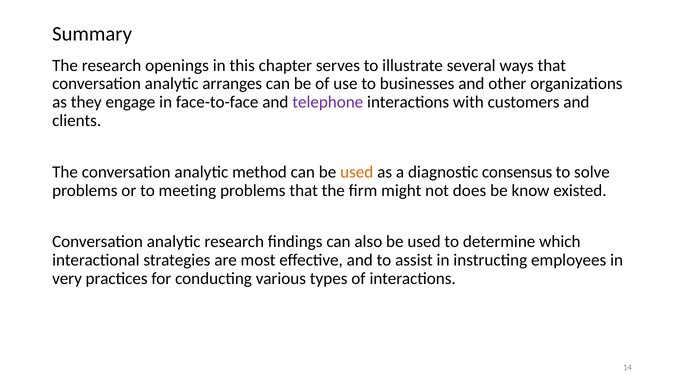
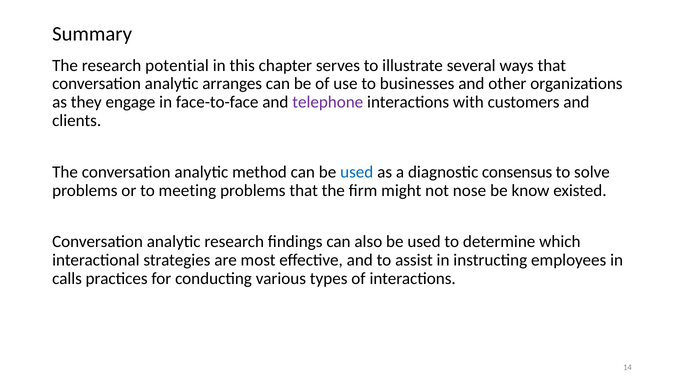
openings: openings -> potential
used at (357, 172) colour: orange -> blue
does: does -> nose
very: very -> calls
